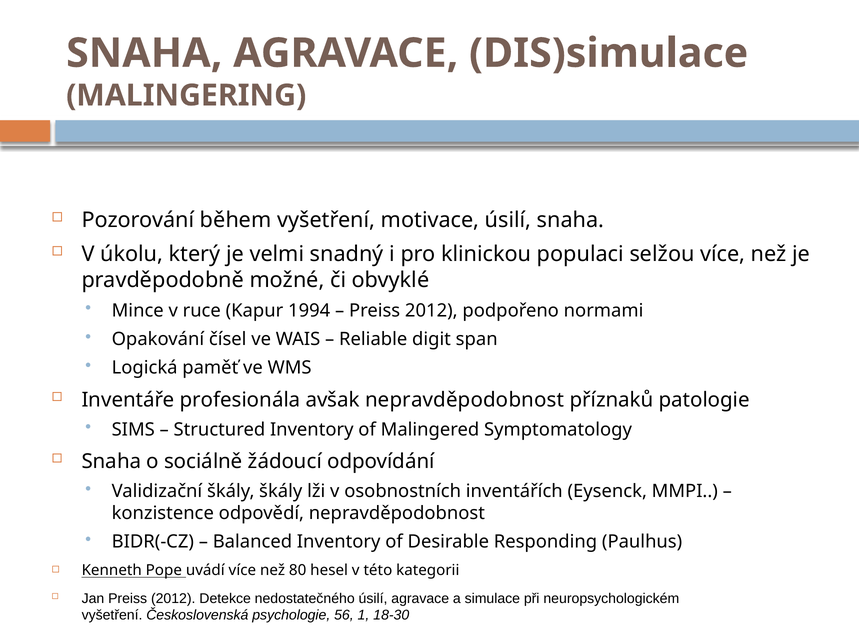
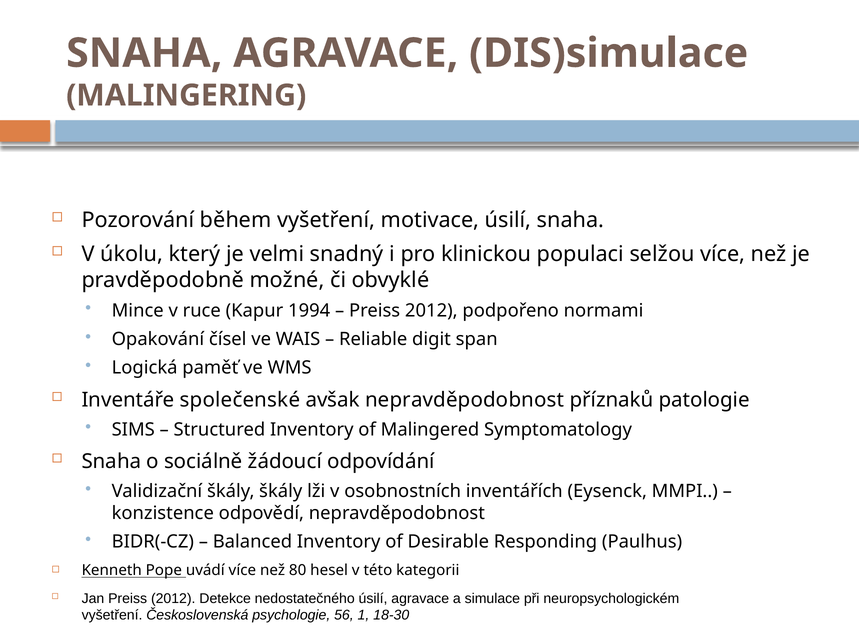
profesionála: profesionála -> společenské
